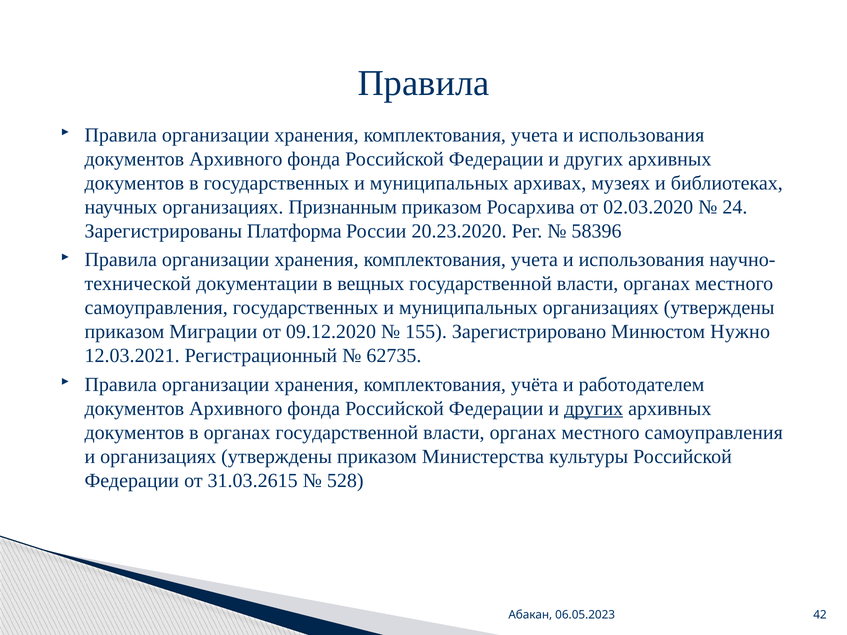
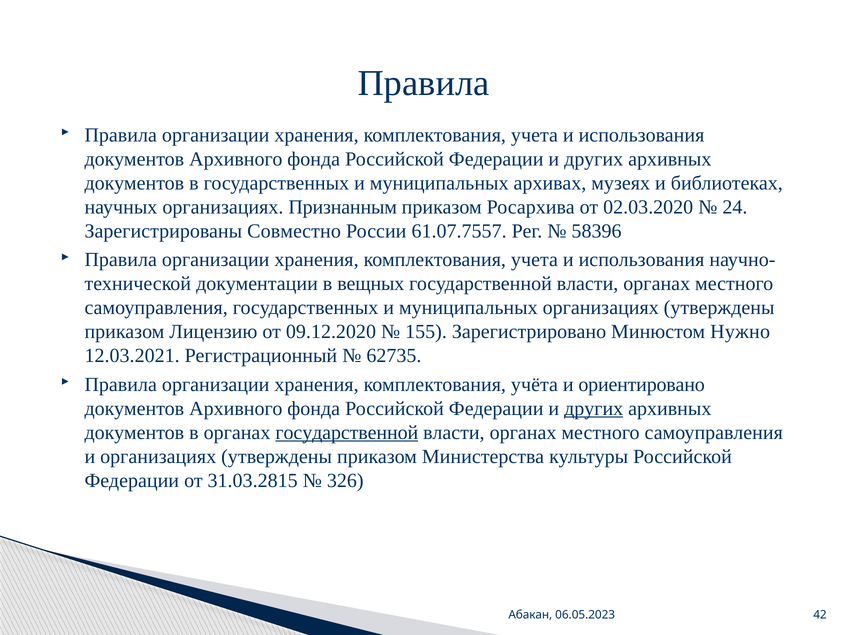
Платформа: Платформа -> Совместно
20.23.2020: 20.23.2020 -> 61.07.7557
Миграции: Миграции -> Лицензию
работодателем: работодателем -> ориентировано
государственной at (347, 433) underline: none -> present
31.03.2615: 31.03.2615 -> 31.03.2815
528: 528 -> 326
